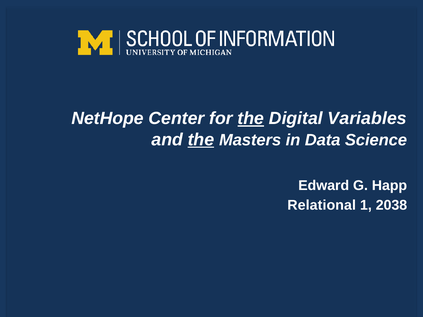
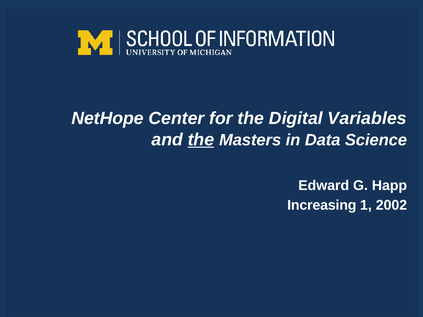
the at (251, 119) underline: present -> none
Relational: Relational -> Increasing
2038: 2038 -> 2002
